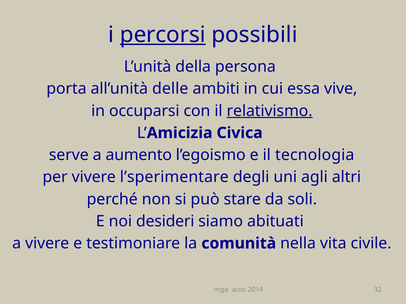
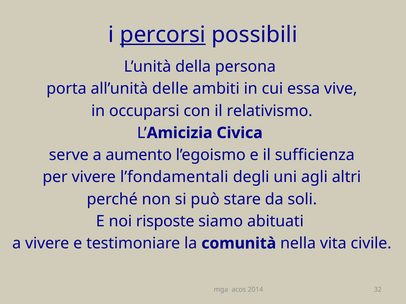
relativismo underline: present -> none
tecnologia: tecnologia -> sufficienza
l’sperimentare: l’sperimentare -> l’fondamentali
desideri: desideri -> risposte
